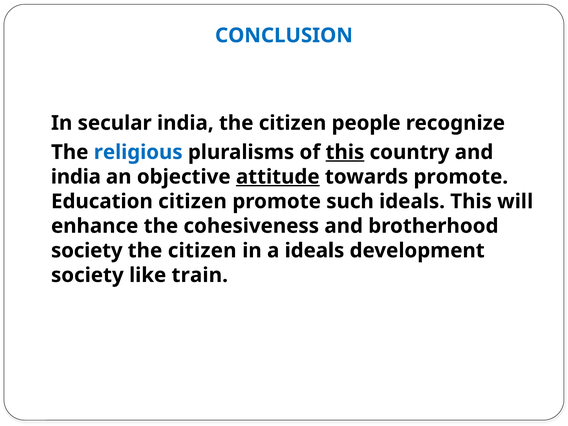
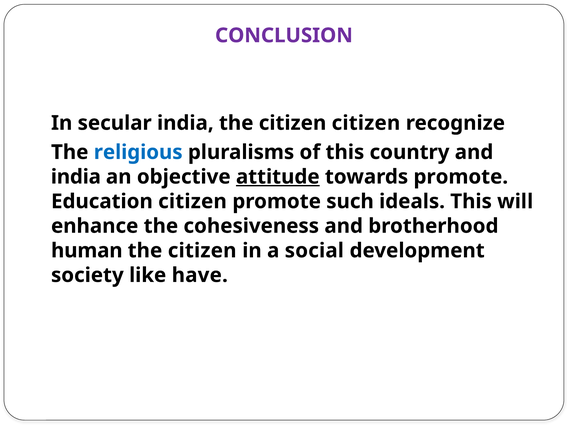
CONCLUSION colour: blue -> purple
citizen people: people -> citizen
this at (345, 152) underline: present -> none
society at (87, 251): society -> human
a ideals: ideals -> social
train: train -> have
